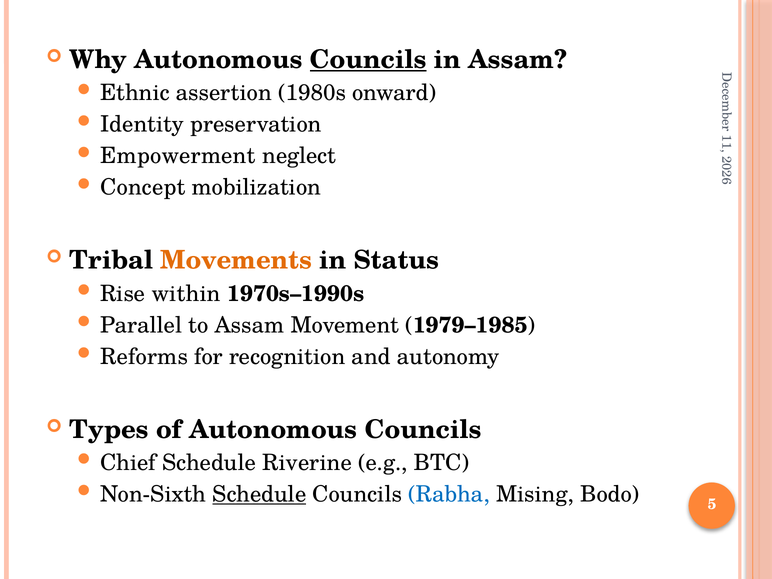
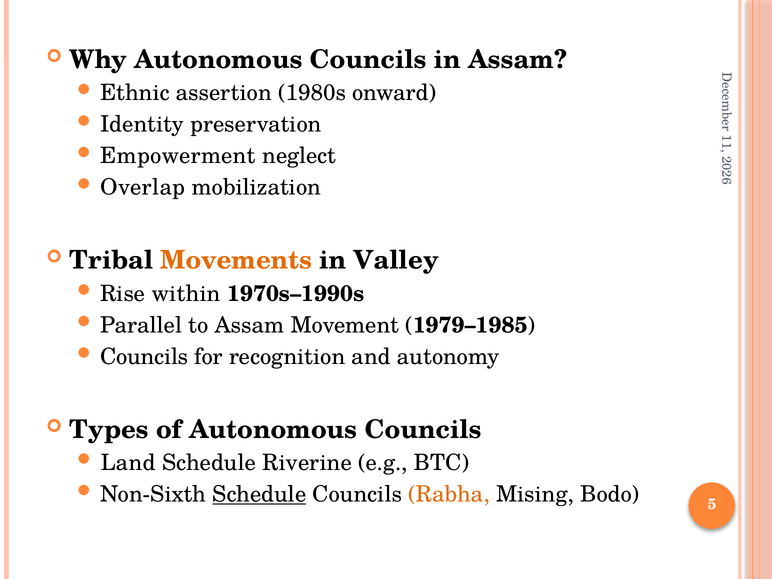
Councils at (368, 60) underline: present -> none
Concept: Concept -> Overlap
Status: Status -> Valley
Reforms at (144, 357): Reforms -> Councils
Chief: Chief -> Land
Rabha colour: blue -> orange
